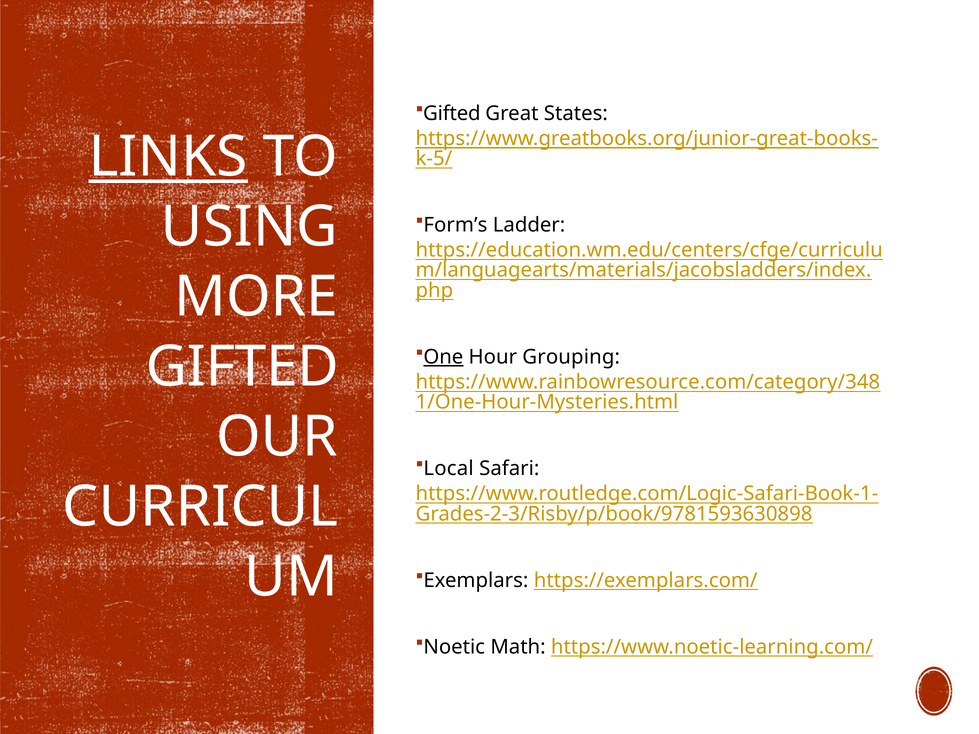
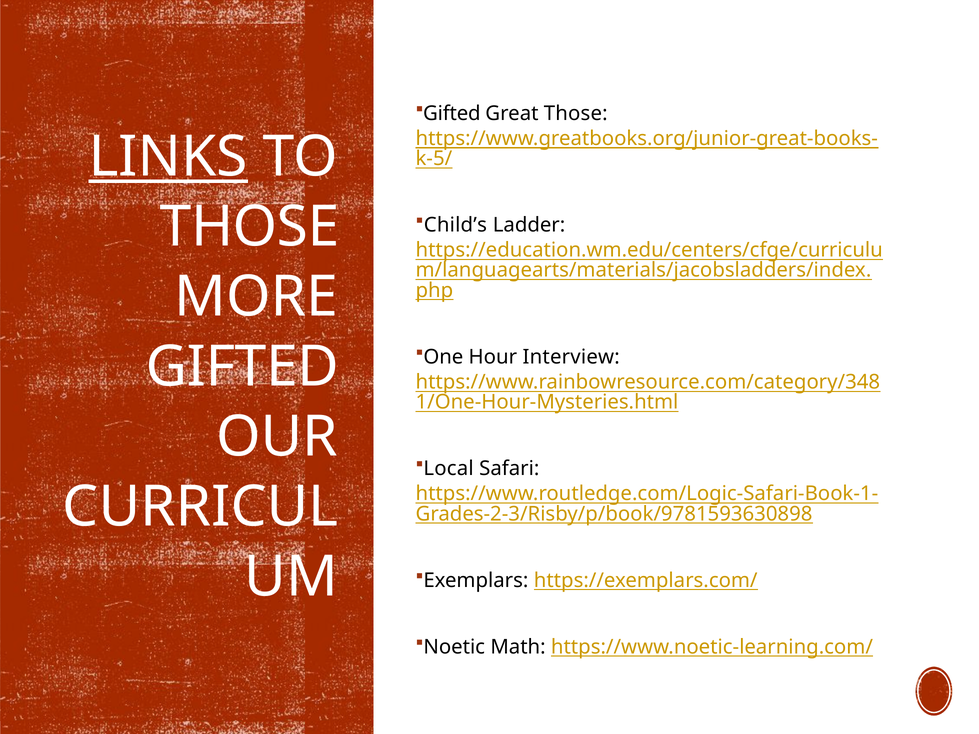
Great States: States -> Those
USING at (249, 227): USING -> THOSE
Form’s: Form’s -> Child’s
One underline: present -> none
Grouping: Grouping -> Interview
